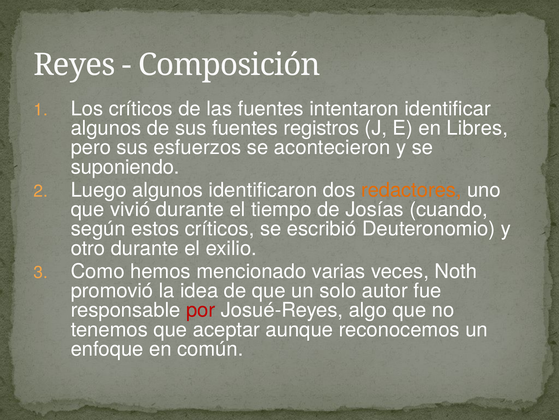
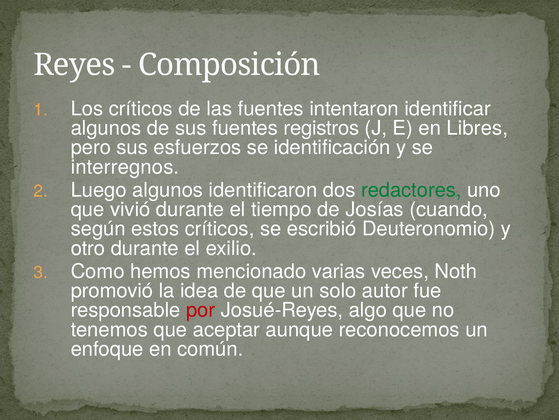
acontecieron: acontecieron -> identificación
suponiendo: suponiendo -> interregnos
redactores colour: orange -> green
